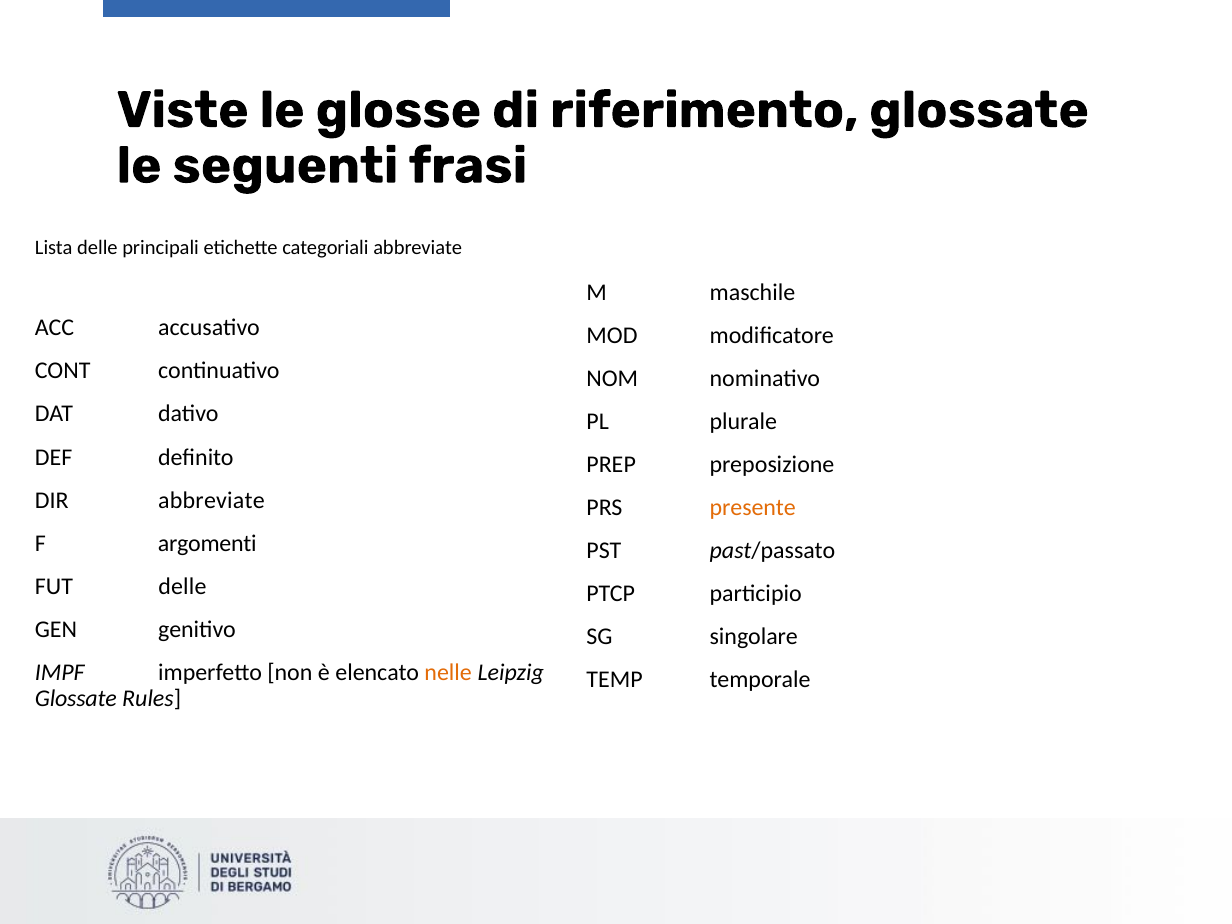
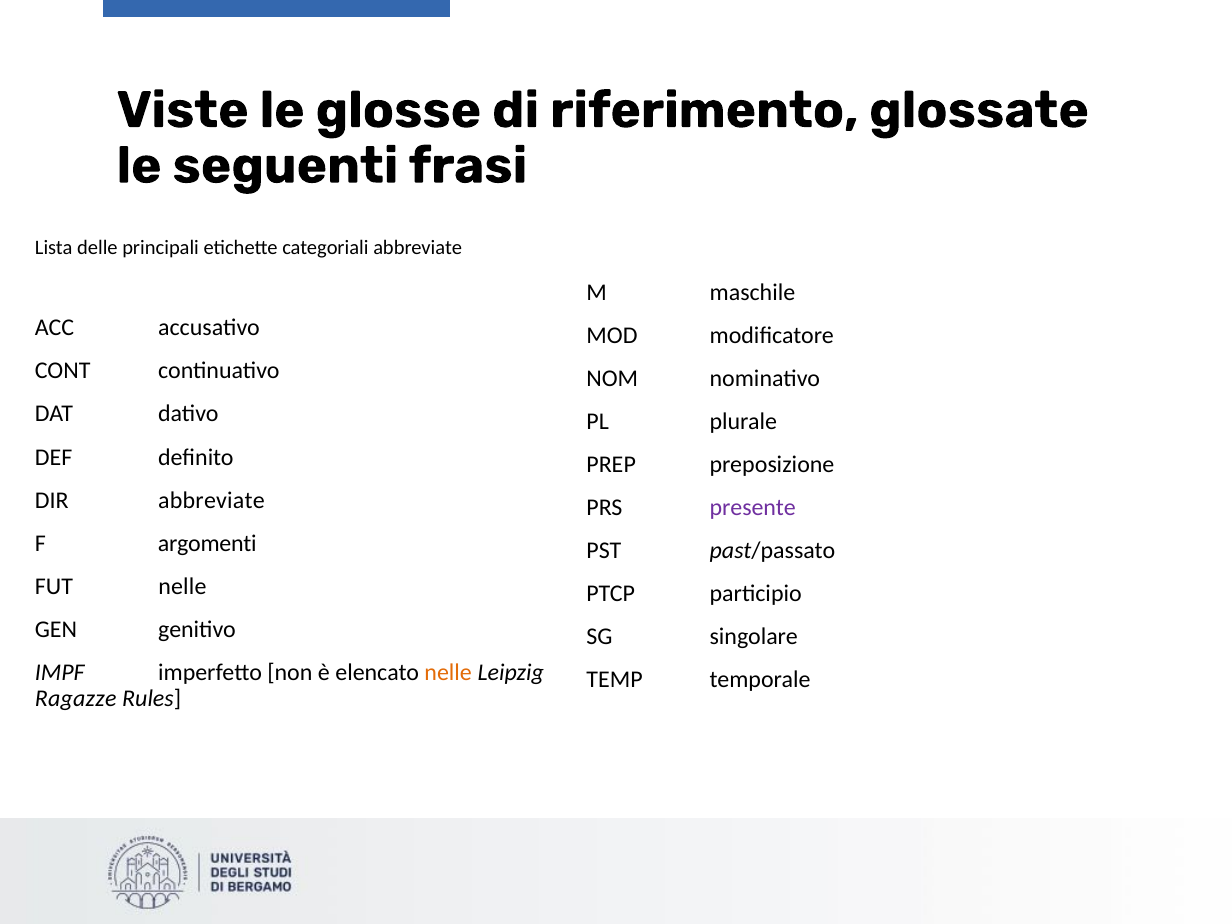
presente colour: orange -> purple
FUT delle: delle -> nelle
Glossate at (76, 698): Glossate -> Ragazze
